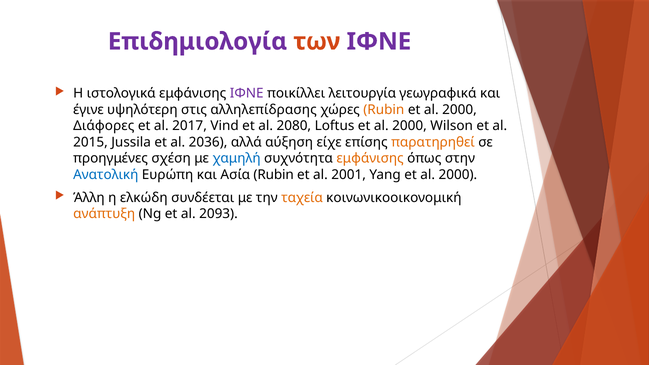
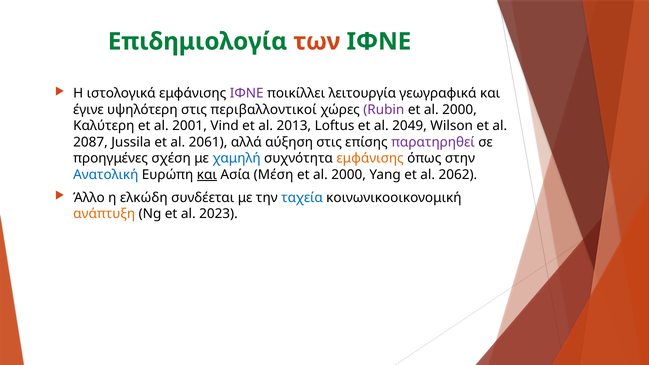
Επιδημιολογία colour: purple -> green
ΙΦΝΕ at (379, 42) colour: purple -> green
αλληλεπίδρασης: αλληλεπίδρασης -> περιβαλλοντικοί
Rubin at (384, 110) colour: orange -> purple
Διάφορες: Διάφορες -> Καλύτερη
2017: 2017 -> 2001
2080: 2080 -> 2013
Loftus et al 2000: 2000 -> 2049
2015: 2015 -> 2087
2036: 2036 -> 2061
αύξηση είχε: είχε -> στις
παρατηρηθεί colour: orange -> purple
και at (207, 175) underline: none -> present
Ασία Rubin: Rubin -> Μέση
2001 at (349, 175): 2001 -> 2000
Yang et al 2000: 2000 -> 2062
Άλλη: Άλλη -> Άλλο
ταχεία colour: orange -> blue
2093: 2093 -> 2023
